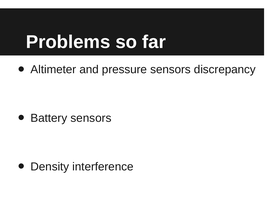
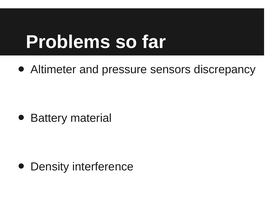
Battery sensors: sensors -> material
